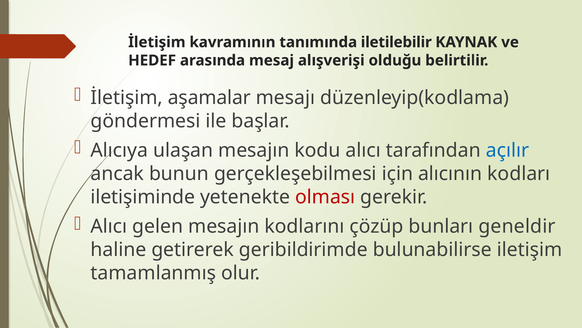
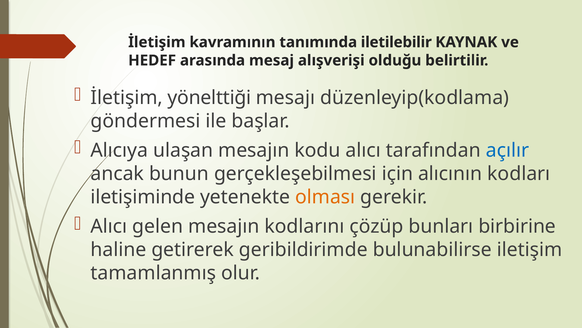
aşamalar: aşamalar -> yönelttiği
olması colour: red -> orange
geneldir: geneldir -> birbirine
